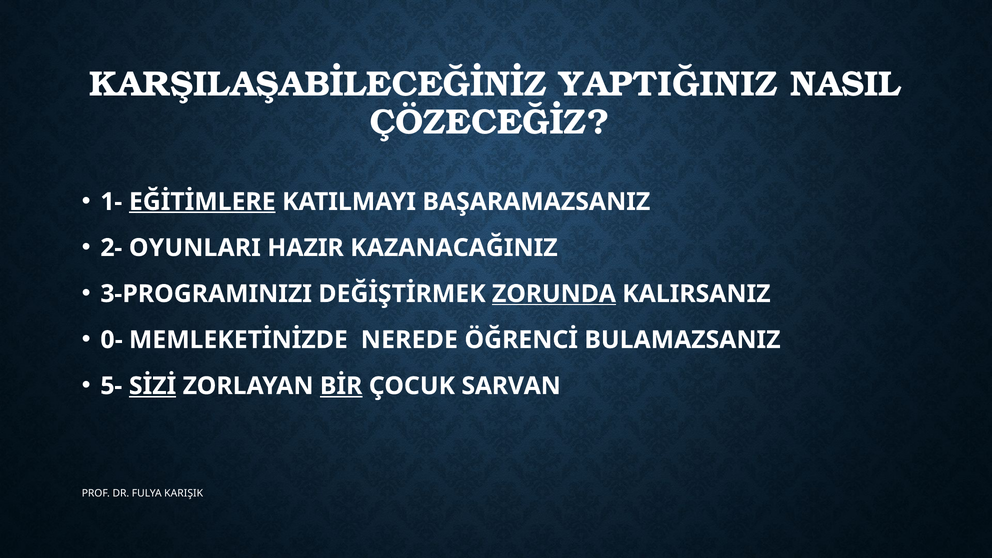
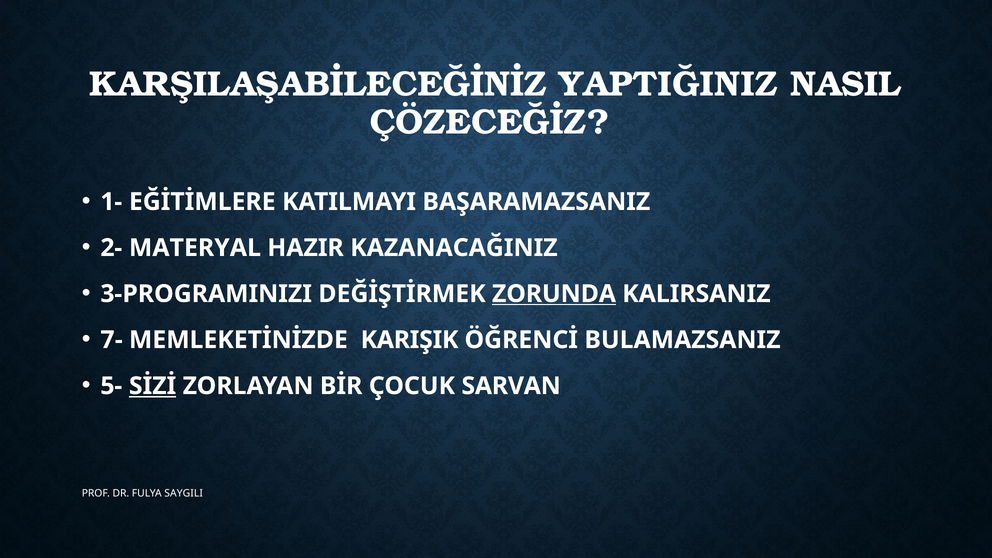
EĞİTİMLERE underline: present -> none
OYUNLARI: OYUNLARI -> MATERYAL
0-: 0- -> 7-
NEREDE: NEREDE -> KARIŞIK
BİR underline: present -> none
KARIŞIK: KARIŞIK -> SAYGILI
